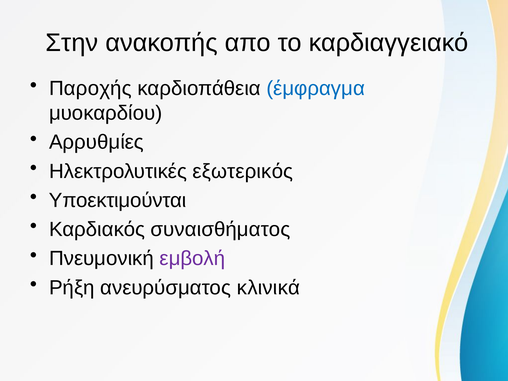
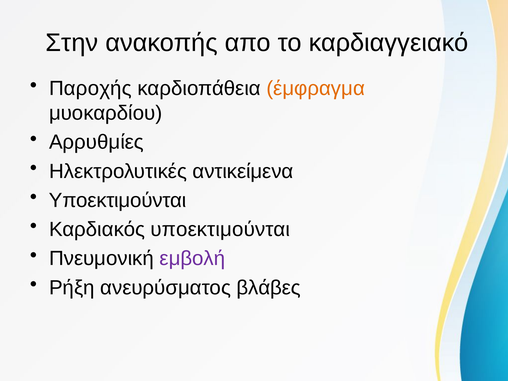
έμφραγμα colour: blue -> orange
εξωτερικός: εξωτερικός -> αντικείμενα
Καρδιακός συναισθήματος: συναισθήματος -> υποεκτιμούνται
κλινικά: κλινικά -> βλάβες
